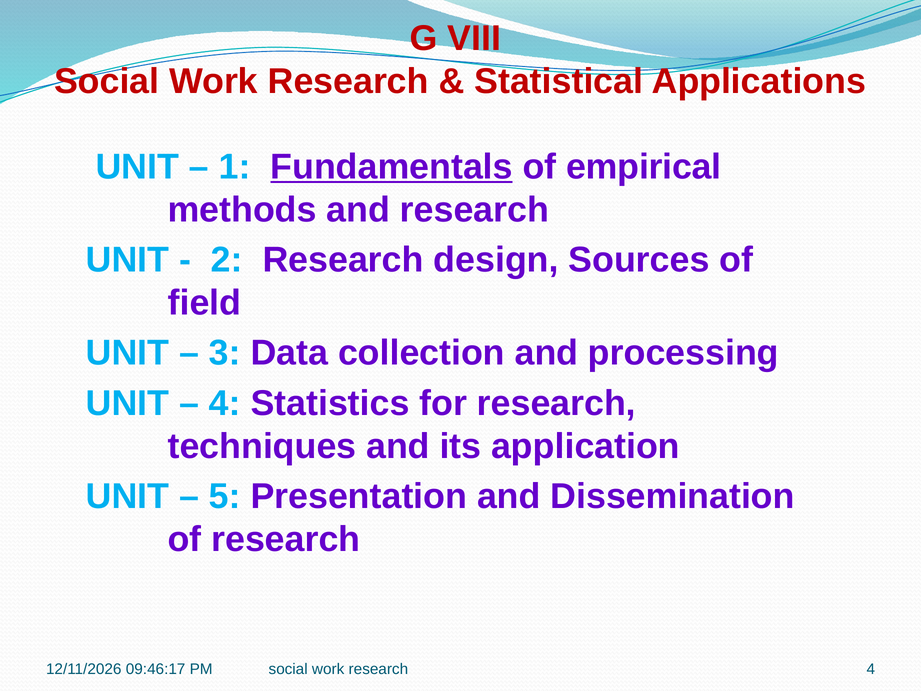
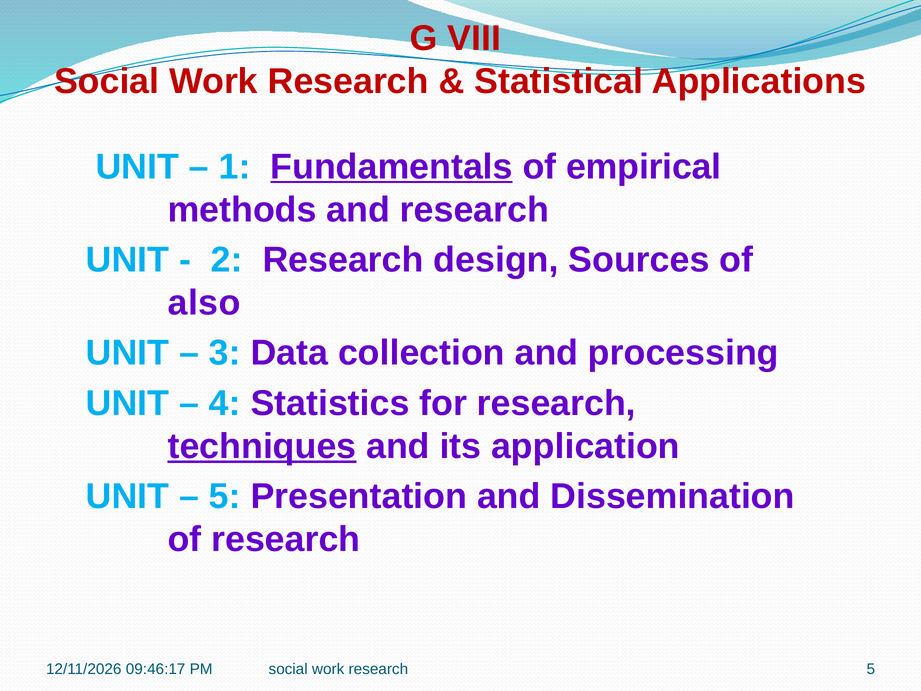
field: field -> also
techniques underline: none -> present
4 at (871, 669): 4 -> 5
